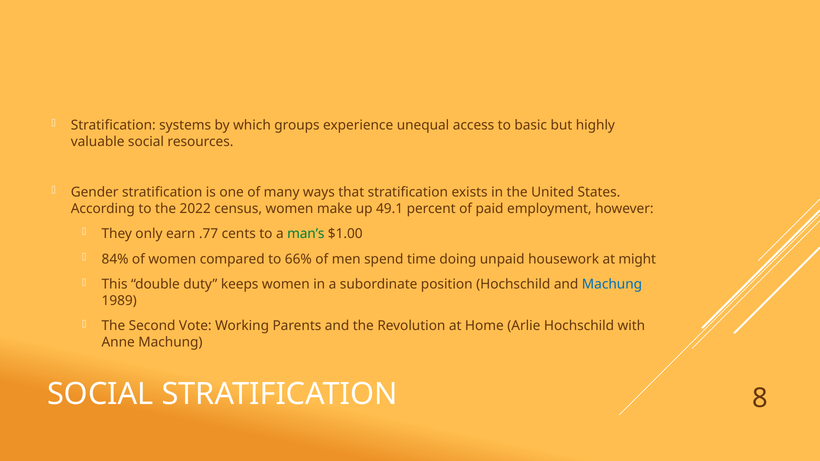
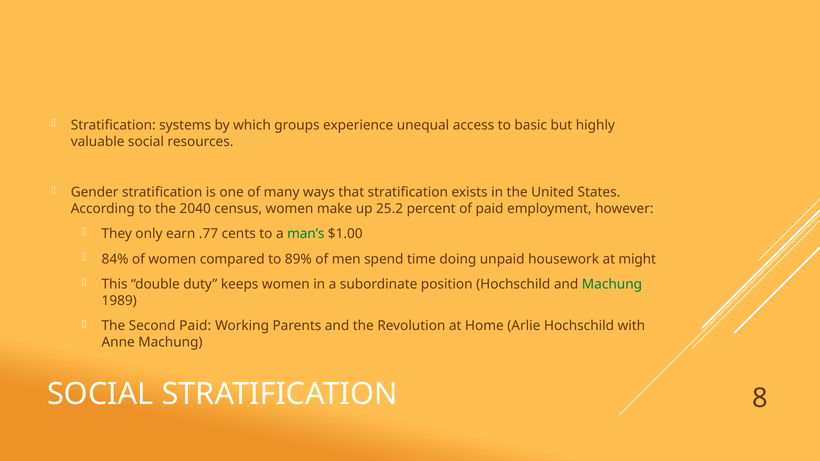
2022: 2022 -> 2040
49.1: 49.1 -> 25.2
66%: 66% -> 89%
Machung at (612, 284) colour: blue -> green
Second Vote: Vote -> Paid
